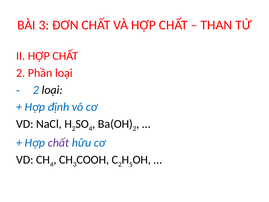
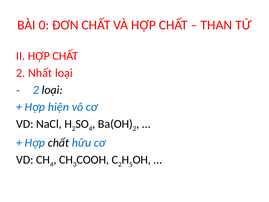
BÀI 3: 3 -> 0
Phần: Phần -> Nhất
định: định -> hiện
chất at (58, 142) colour: purple -> black
